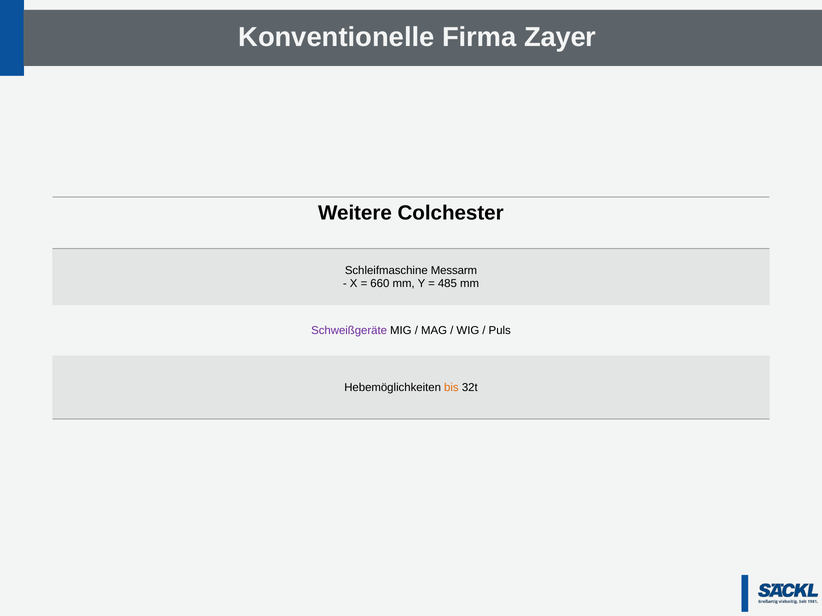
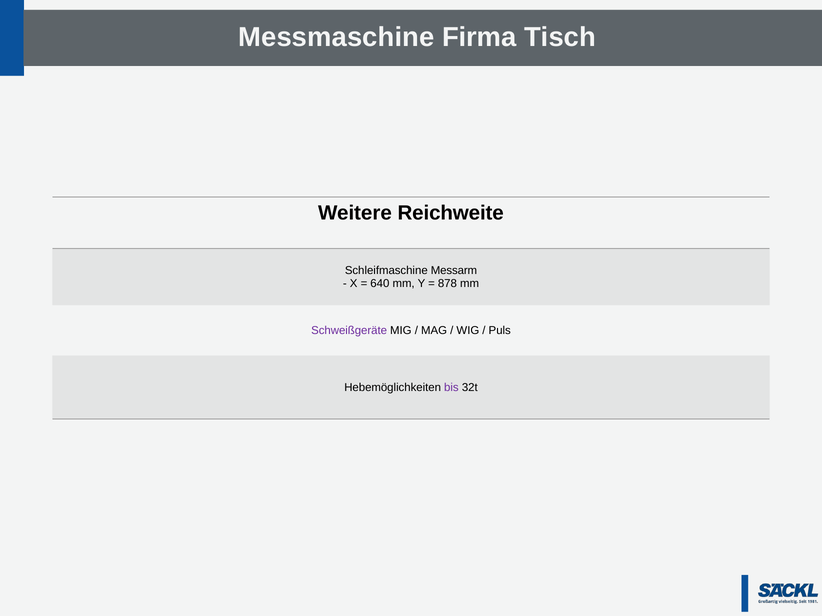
Konventionelle: Konventionelle -> Messmaschine
Zayer: Zayer -> Tisch
Colchester: Colchester -> Reichweite
660: 660 -> 640
485: 485 -> 878
bis colour: orange -> purple
